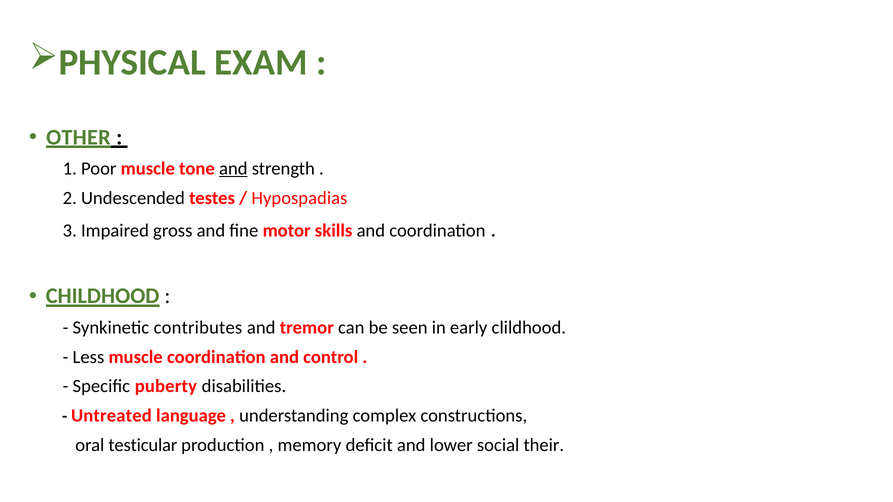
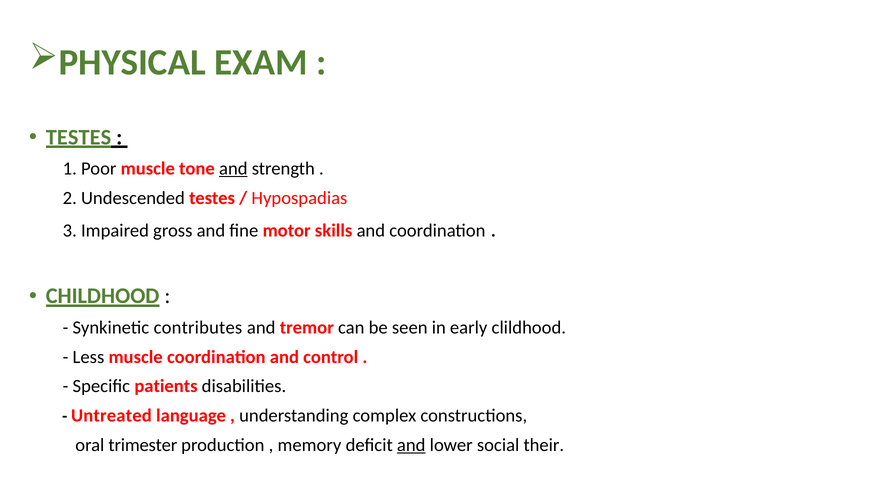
OTHER at (78, 137): OTHER -> TESTES
puberty: puberty -> patients
testicular: testicular -> trimester
and at (411, 445) underline: none -> present
